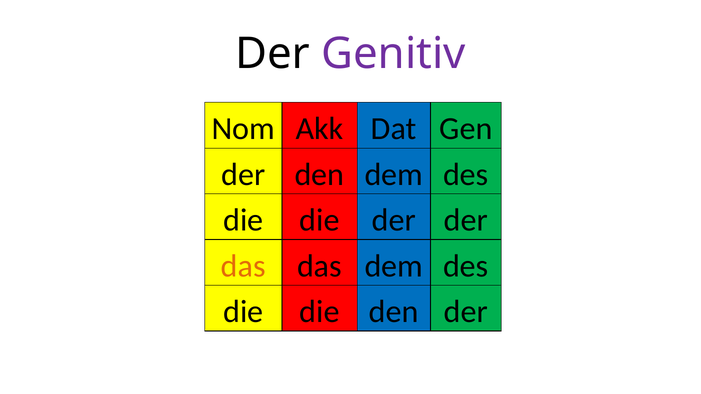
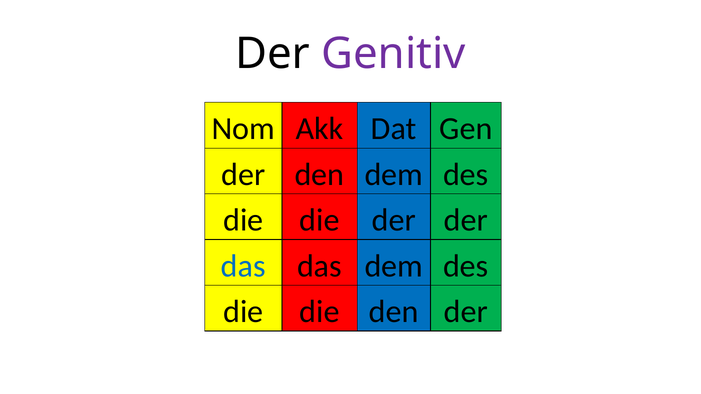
das at (243, 266) colour: orange -> blue
